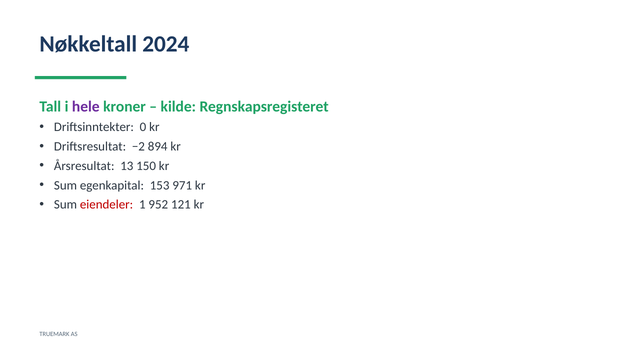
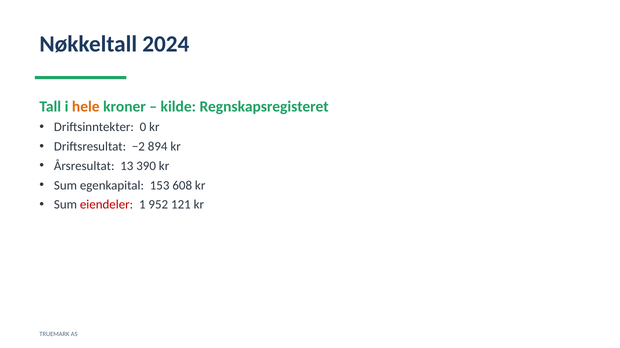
hele colour: purple -> orange
150: 150 -> 390
971: 971 -> 608
